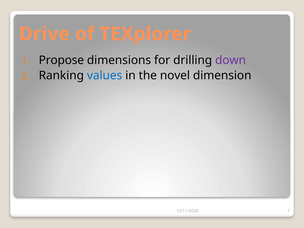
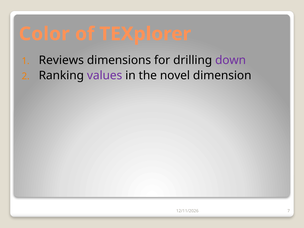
Drive: Drive -> Color
Propose: Propose -> Reviews
values colour: blue -> purple
